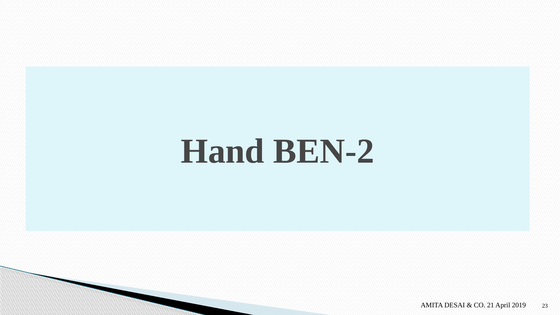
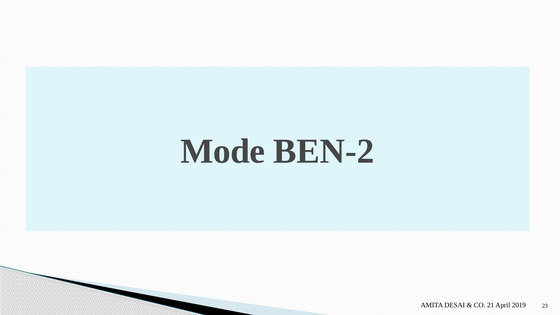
Hand: Hand -> Mode
